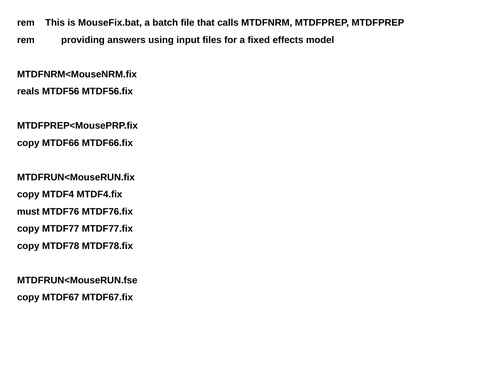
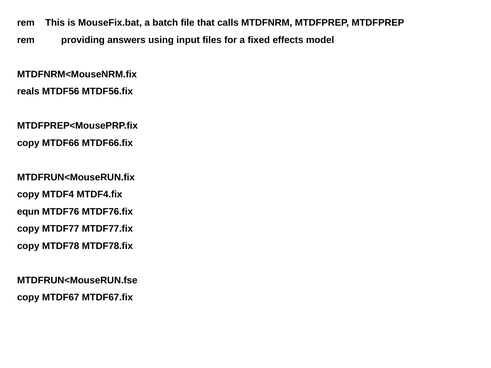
must: must -> equn
